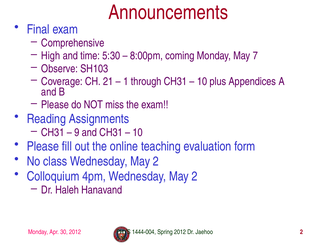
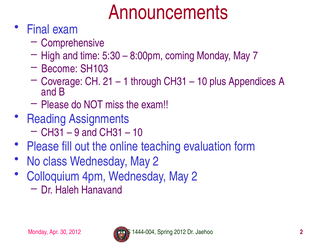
Observe: Observe -> Become
